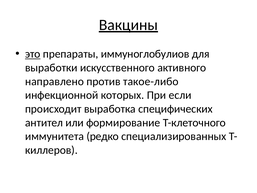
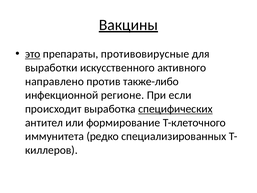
иммуноглобулиов: иммуноглобулиов -> противовирусные
такое-либо: такое-либо -> также-либо
которых: которых -> регионе
специфических underline: none -> present
